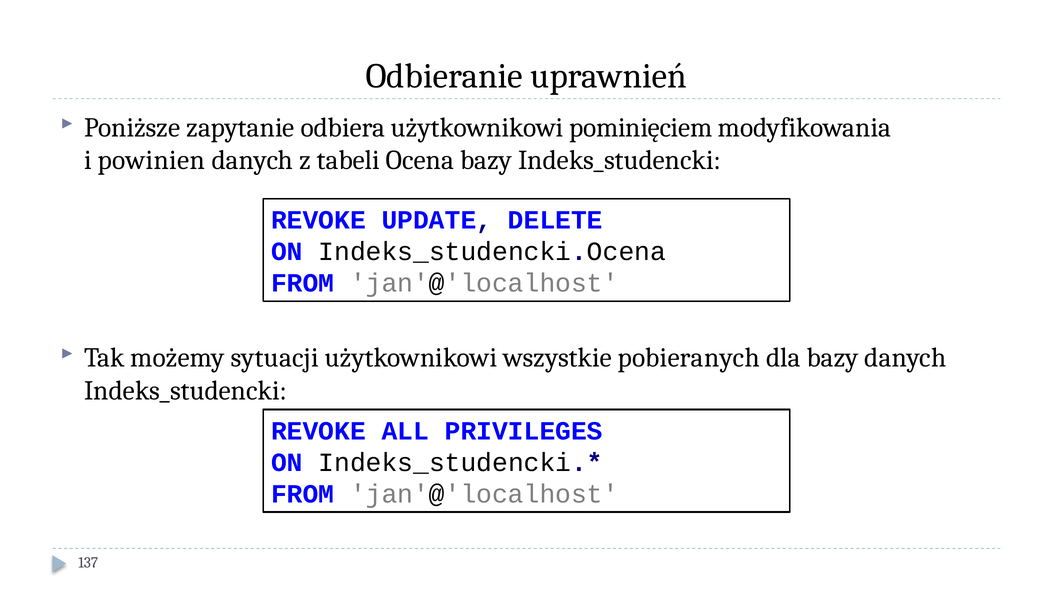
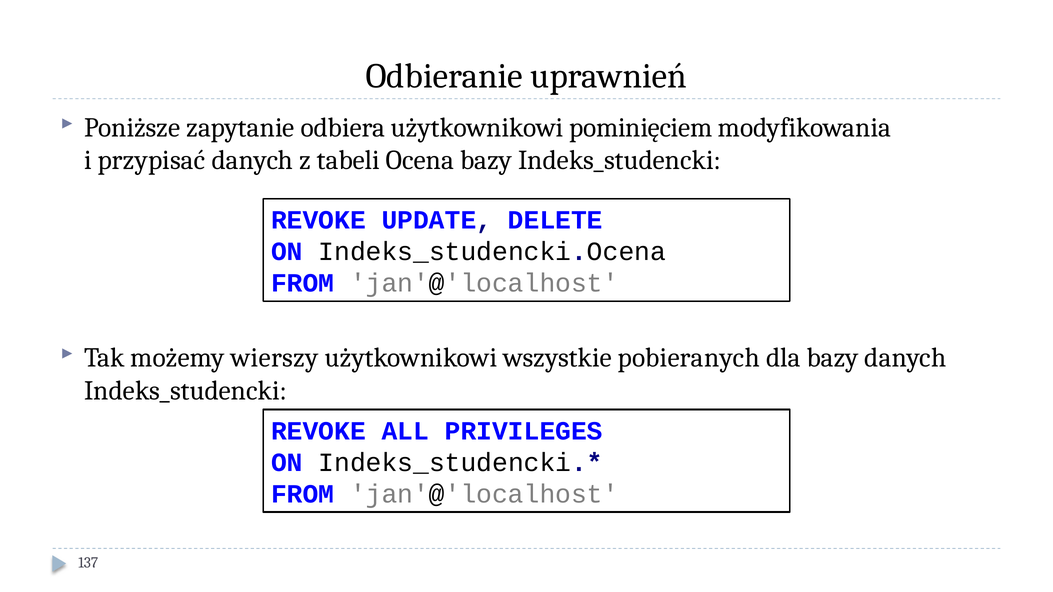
powinien: powinien -> przypisać
sytuacji: sytuacji -> wierszy
